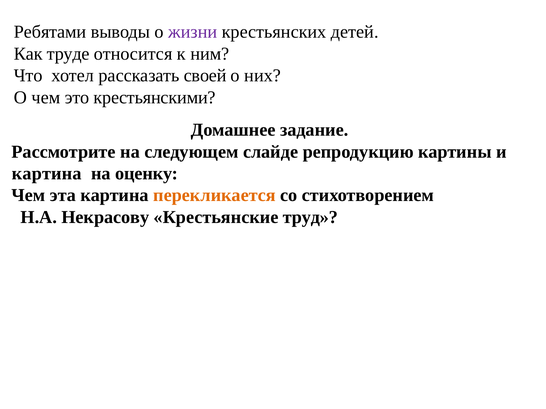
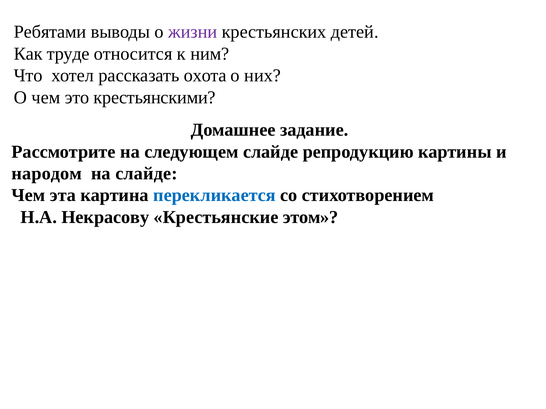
своей: своей -> охота
картина at (47, 174): картина -> народом
на оценку: оценку -> слайде
перекликается colour: orange -> blue
труд: труд -> этом
